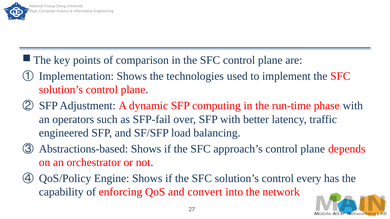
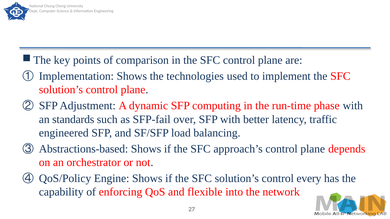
operators: operators -> standards
convert: convert -> flexible
